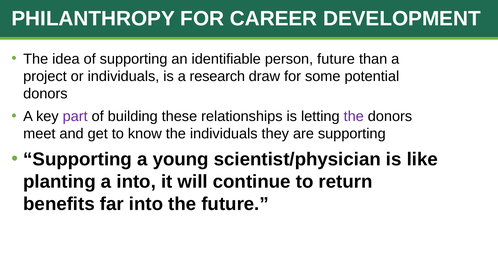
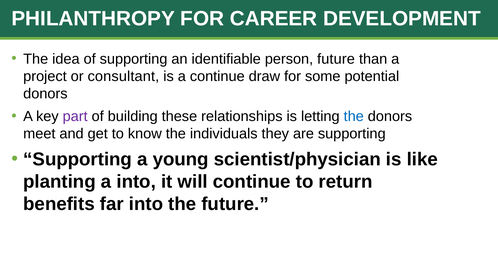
or individuals: individuals -> consultant
a research: research -> continue
the at (354, 116) colour: purple -> blue
